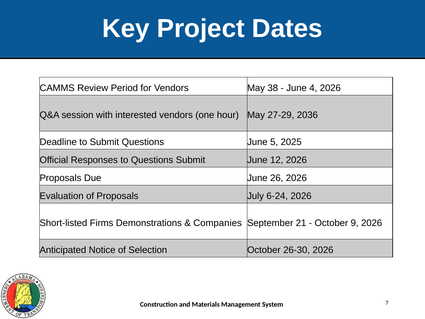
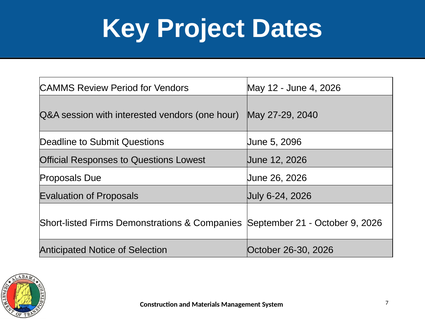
May 38: 38 -> 12
2036: 2036 -> 2040
2025: 2025 -> 2096
Questions Submit: Submit -> Lowest
